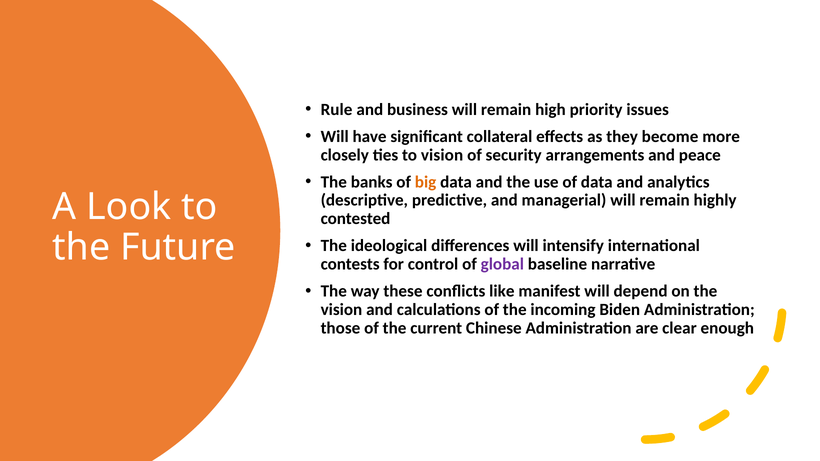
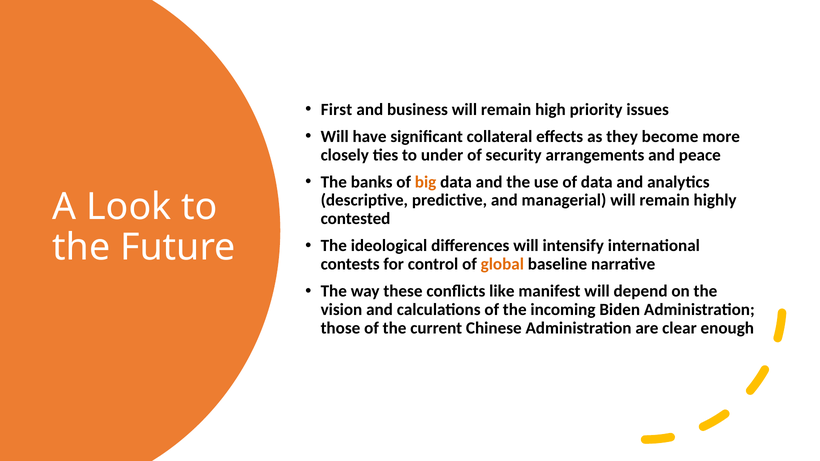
Rule: Rule -> First
to vision: vision -> under
global colour: purple -> orange
